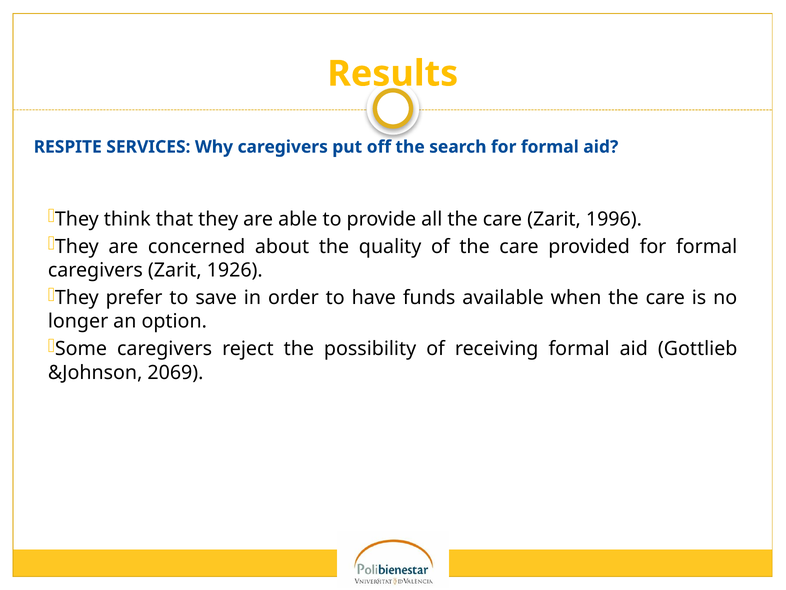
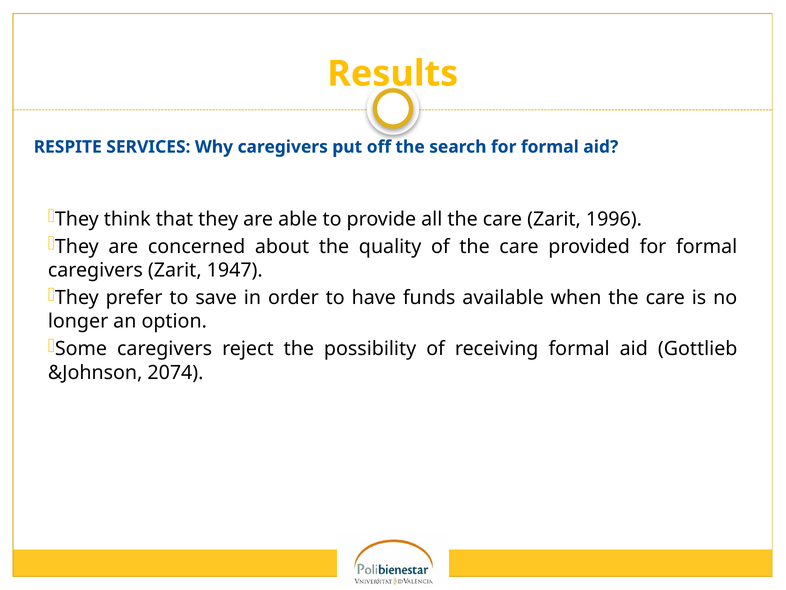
1926: 1926 -> 1947
2069: 2069 -> 2074
